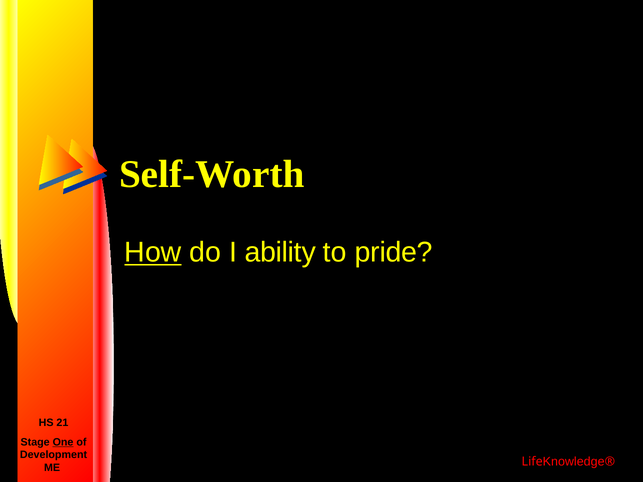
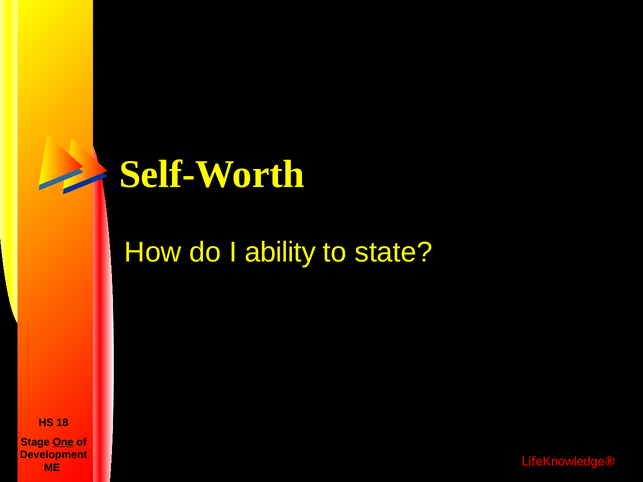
How underline: present -> none
pride: pride -> state
21: 21 -> 18
